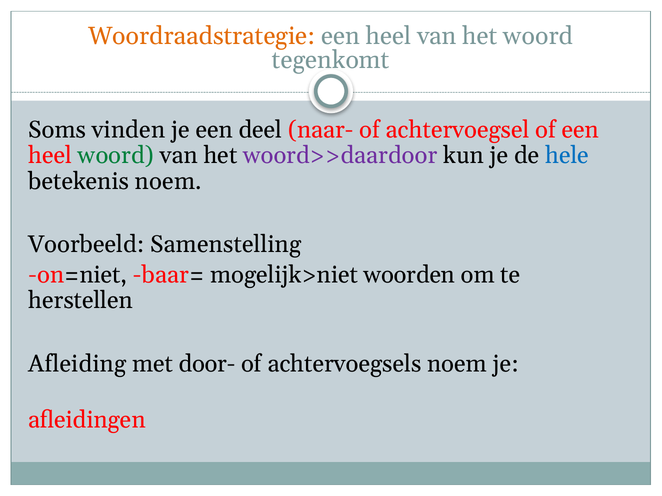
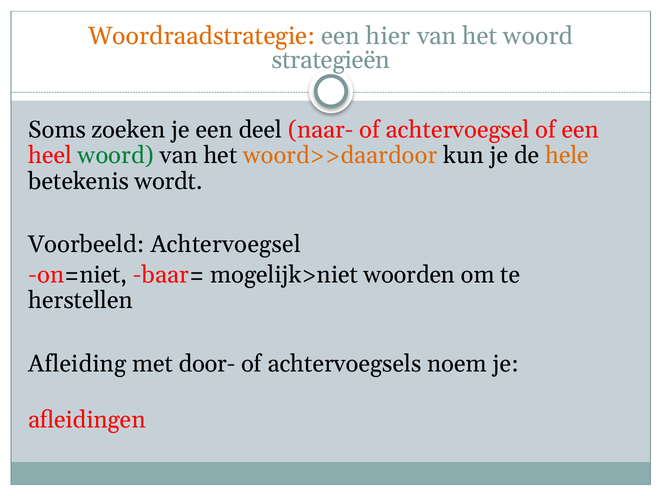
heel at (388, 36): heel -> hier
tegenkomt: tegenkomt -> strategieën
vinden: vinden -> zoeken
woord>>daardoor colour: purple -> orange
hele colour: blue -> orange
betekenis noem: noem -> wordt
Voorbeeld Samenstelling: Samenstelling -> Achtervoegsel
